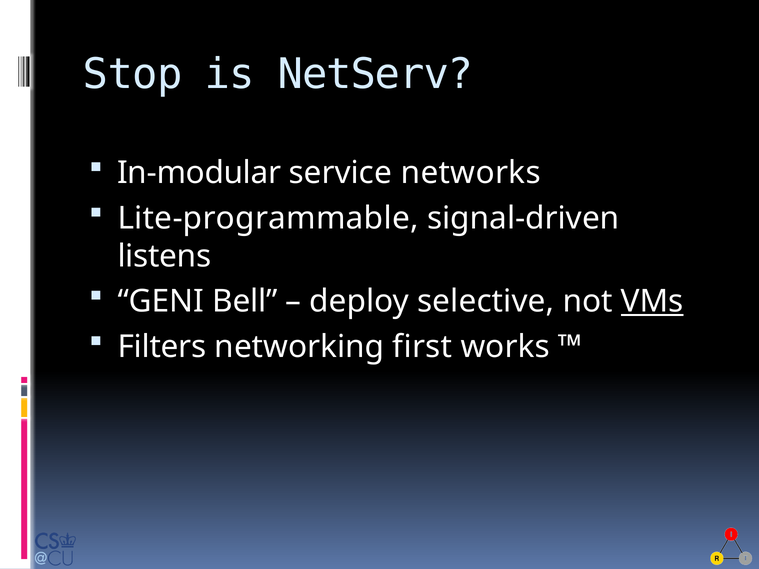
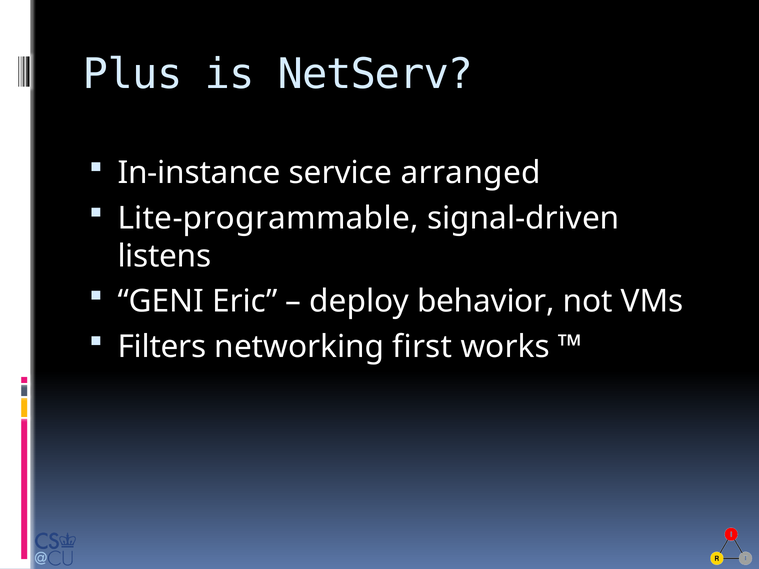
Stop: Stop -> Plus
In-modular: In-modular -> In-instance
networks: networks -> arranged
Bell: Bell -> Eric
selective: selective -> behavior
VMs underline: present -> none
